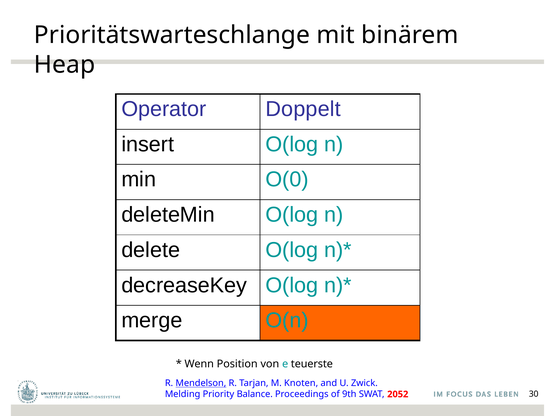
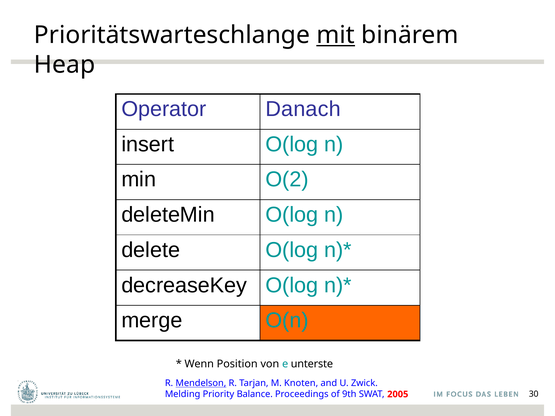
mit underline: none -> present
Doppelt: Doppelt -> Danach
O(0: O(0 -> O(2
teuerste: teuerste -> unterste
2052: 2052 -> 2005
